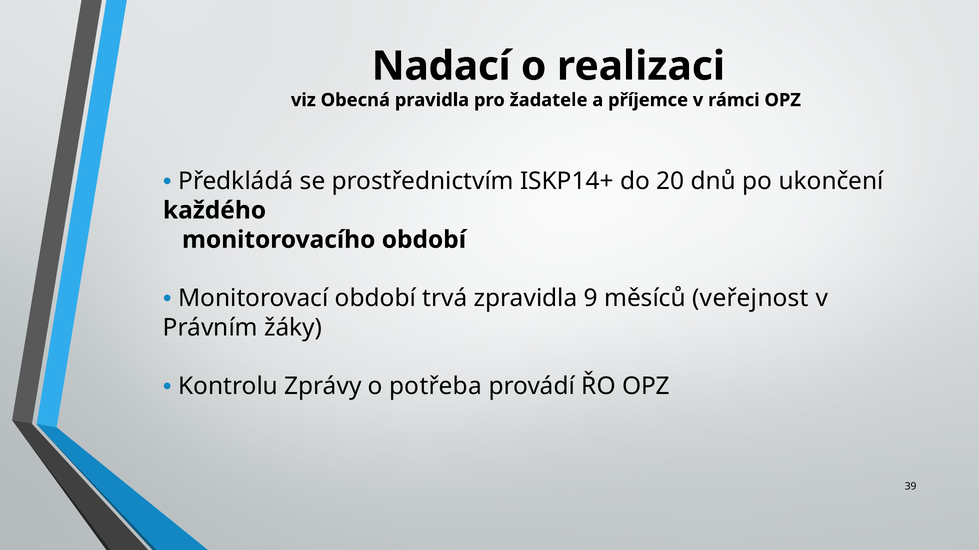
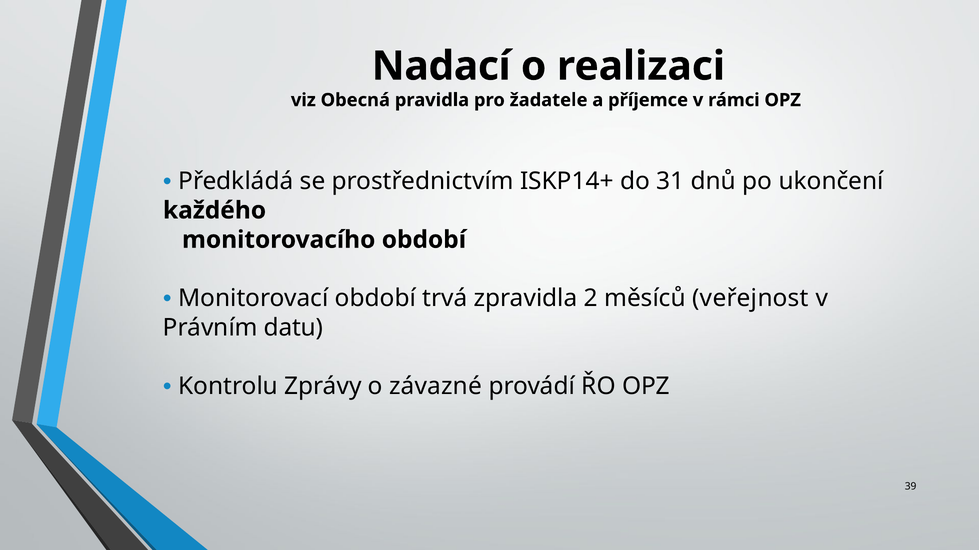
20: 20 -> 31
9: 9 -> 2
žáky: žáky -> datu
potřeba: potřeba -> závazné
